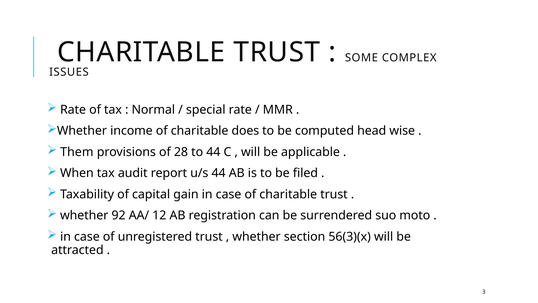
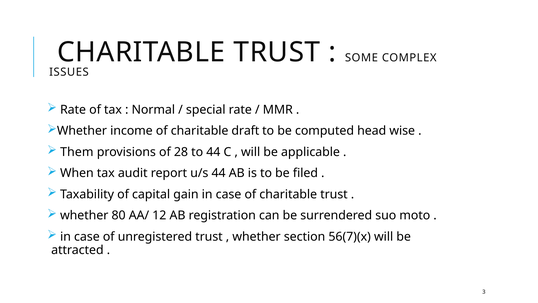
does: does -> draft
92: 92 -> 80
56(3)(x: 56(3)(x -> 56(7)(x
